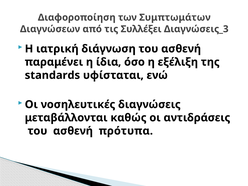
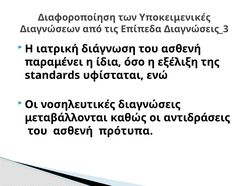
Συμπτωμάτων: Συμπτωμάτων -> Υποκειμενικές
Συλλέξει: Συλλέξει -> Επίπεδα
